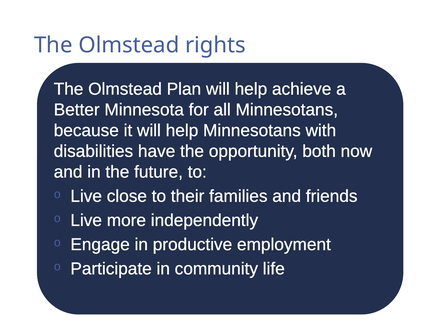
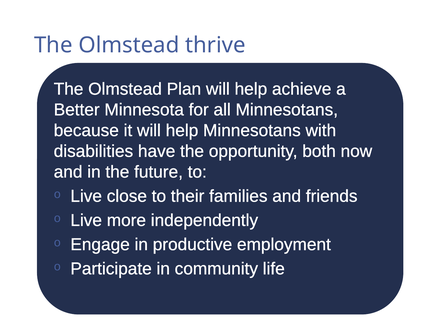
rights: rights -> thrive
